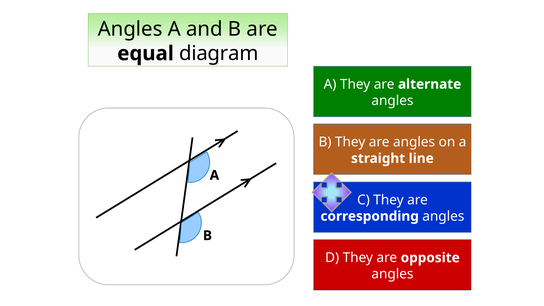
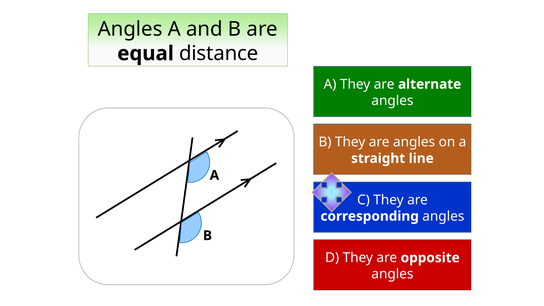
diagram: diagram -> distance
